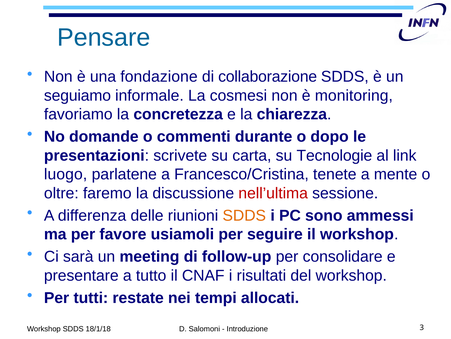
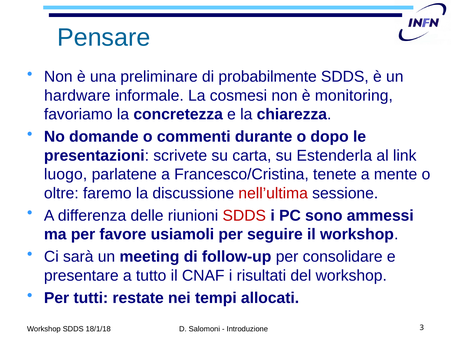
fondazione: fondazione -> preliminare
collaborazione: collaborazione -> probabilmente
seguiamo: seguiamo -> hardware
Tecnologie: Tecnologie -> Estenderla
SDDS at (244, 215) colour: orange -> red
